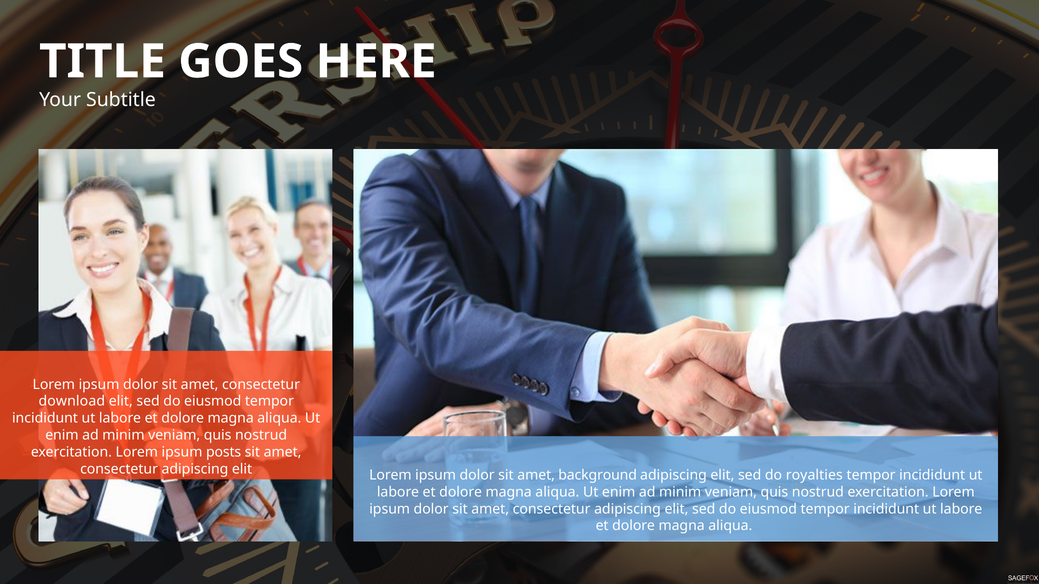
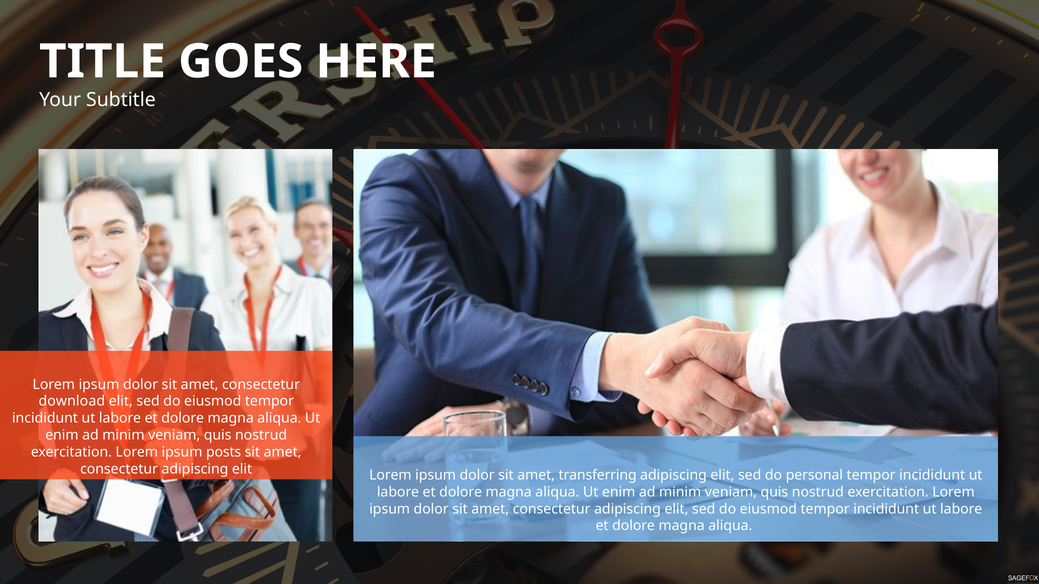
background: background -> transferring
royalties: royalties -> personal
